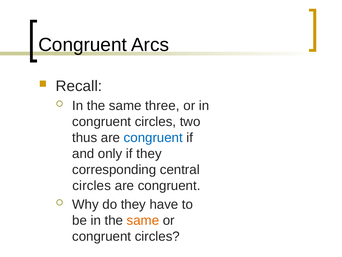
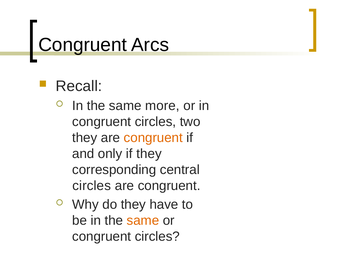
three: three -> more
thus at (85, 138): thus -> they
congruent at (153, 138) colour: blue -> orange
